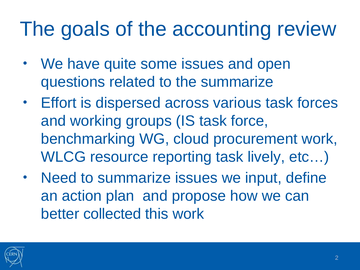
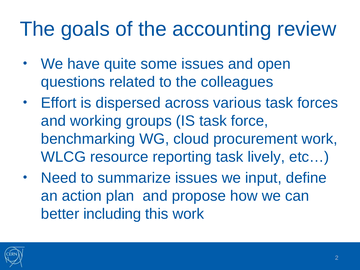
the summarize: summarize -> colleagues
collected: collected -> including
